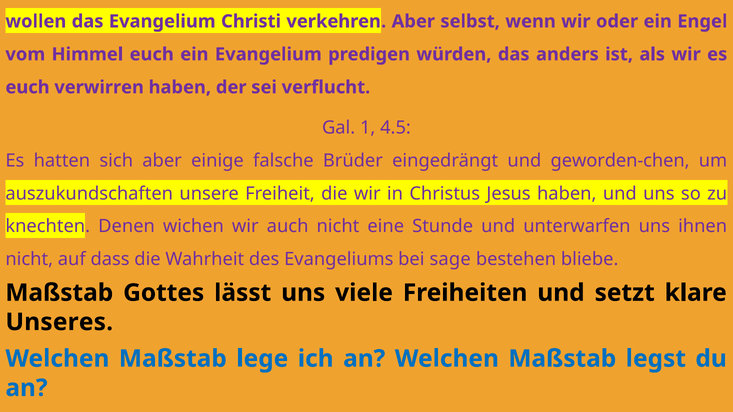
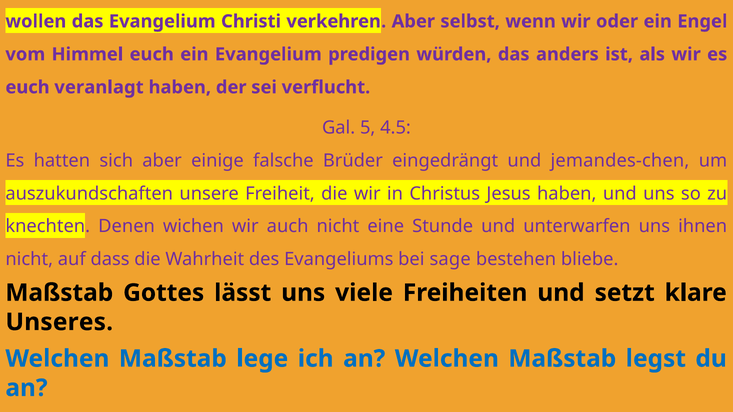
verwirren: verwirren -> veranlagt
1: 1 -> 5
geworden-chen: geworden-chen -> jemandes-chen
